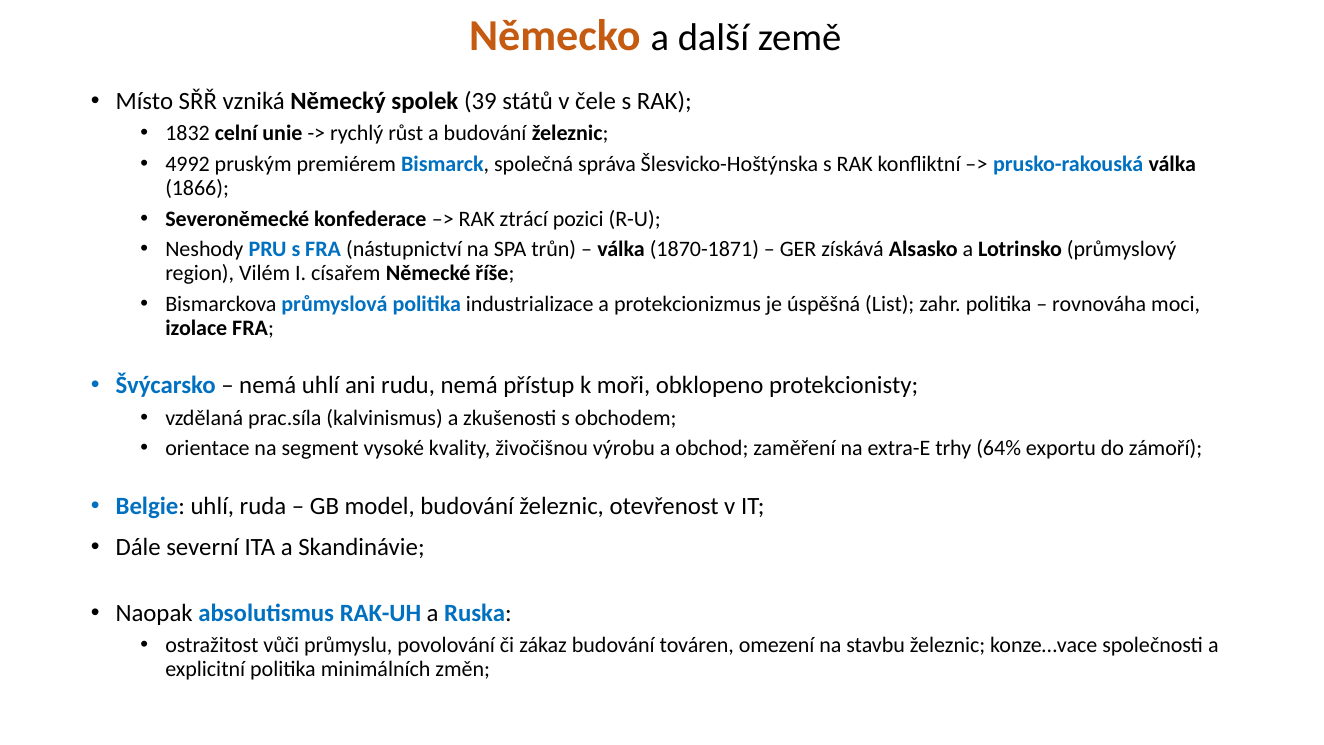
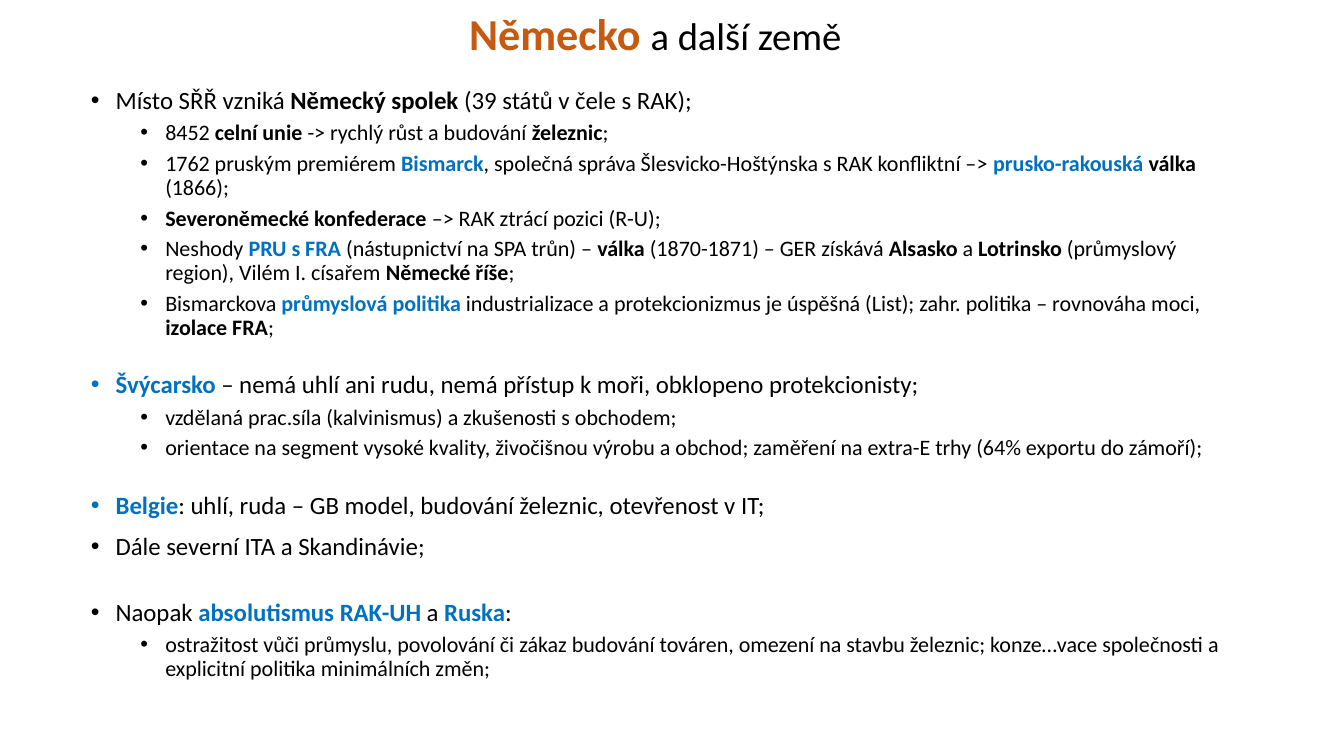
1832: 1832 -> 8452
4992: 4992 -> 1762
